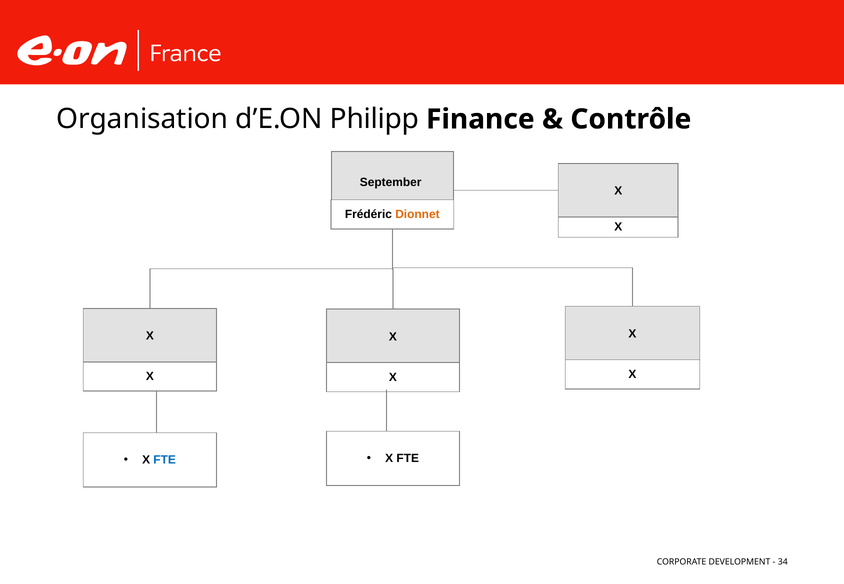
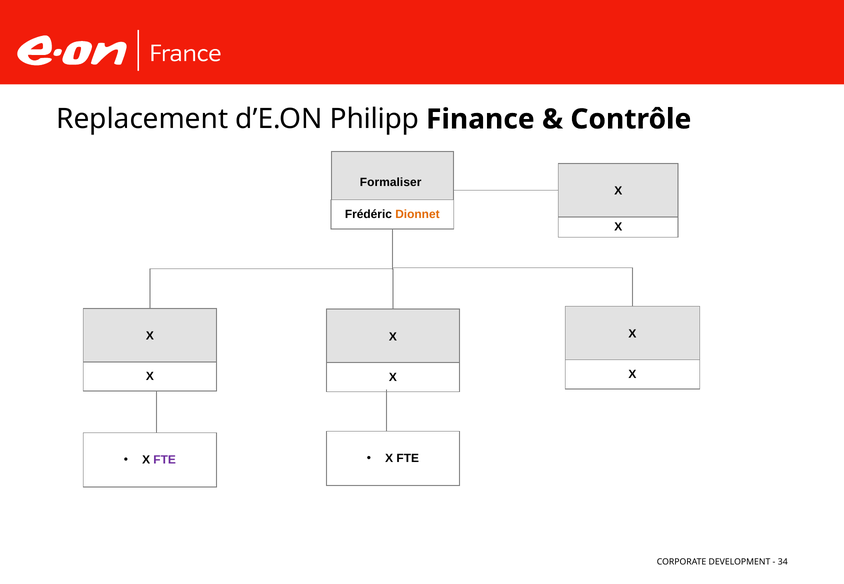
Organisation: Organisation -> Replacement
September: September -> Formaliser
FTE at (165, 460) colour: blue -> purple
